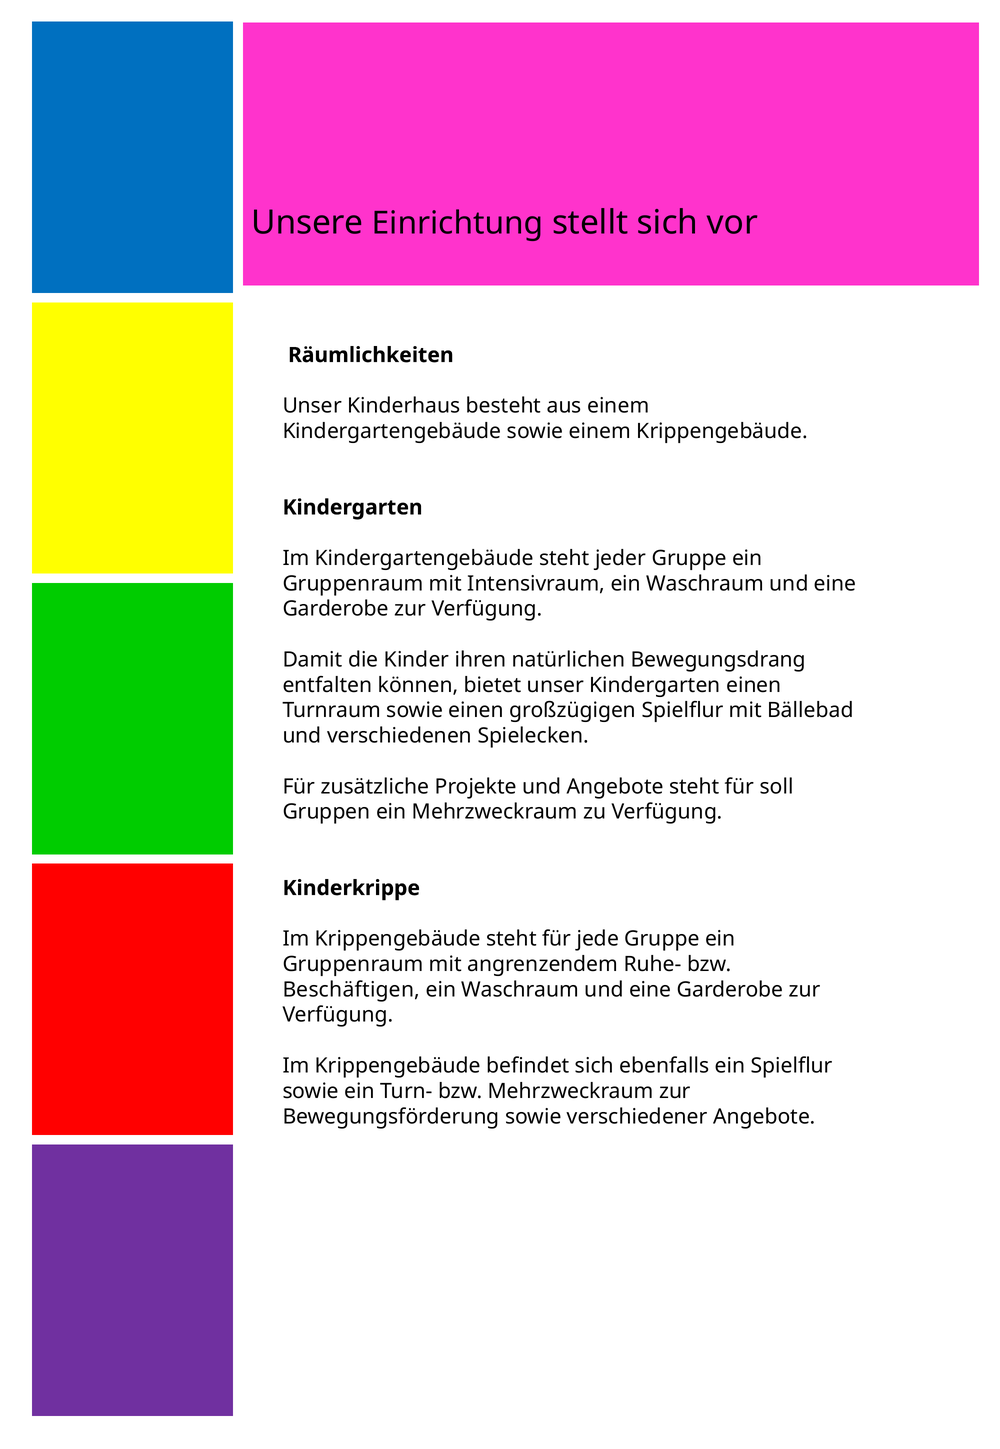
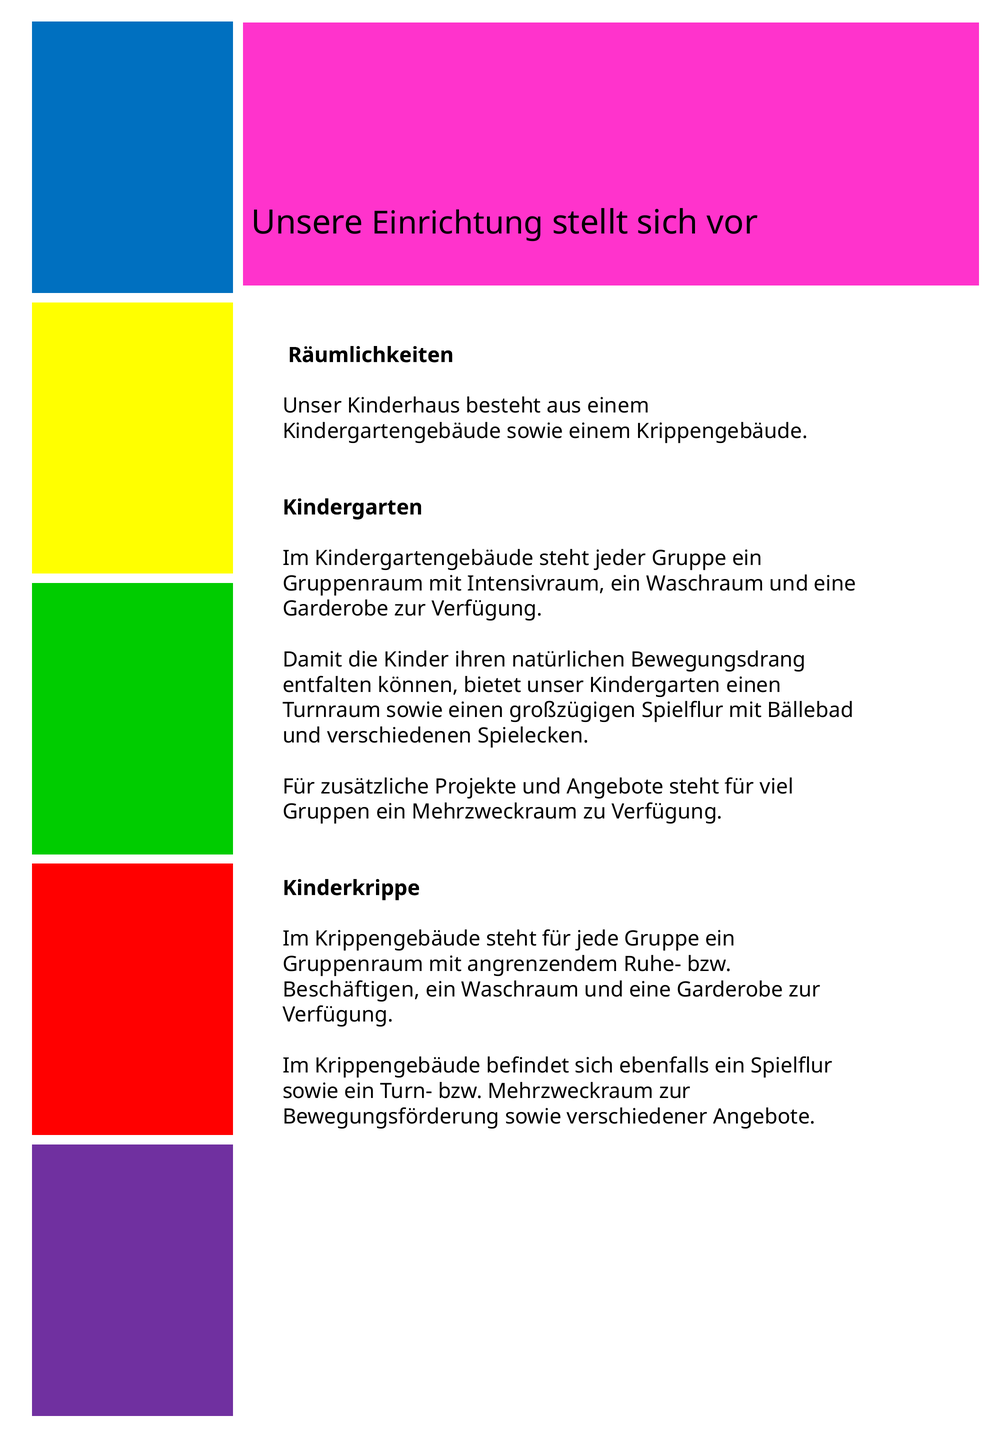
soll: soll -> viel
